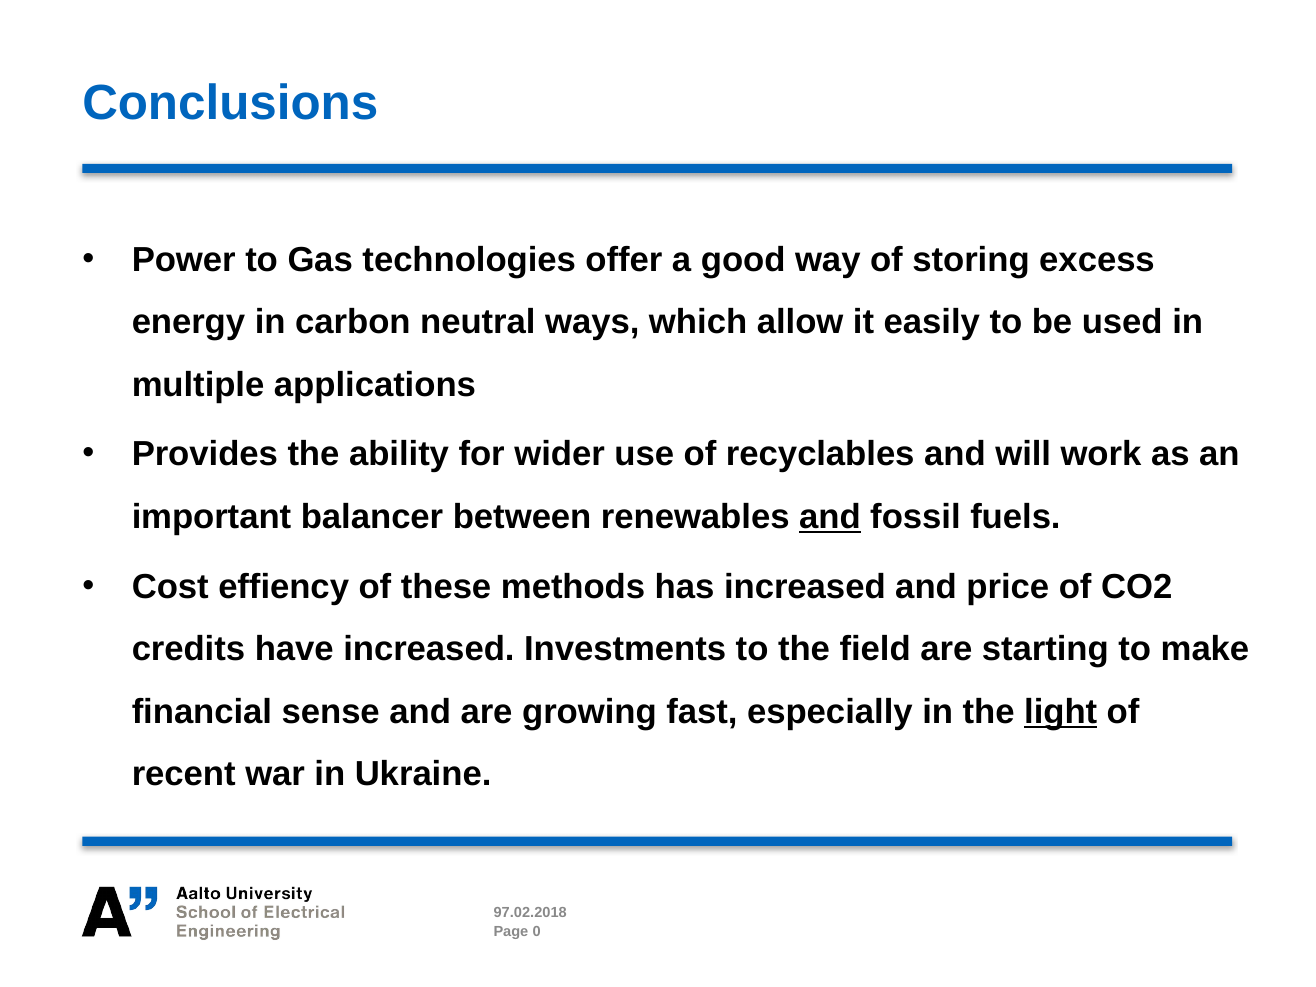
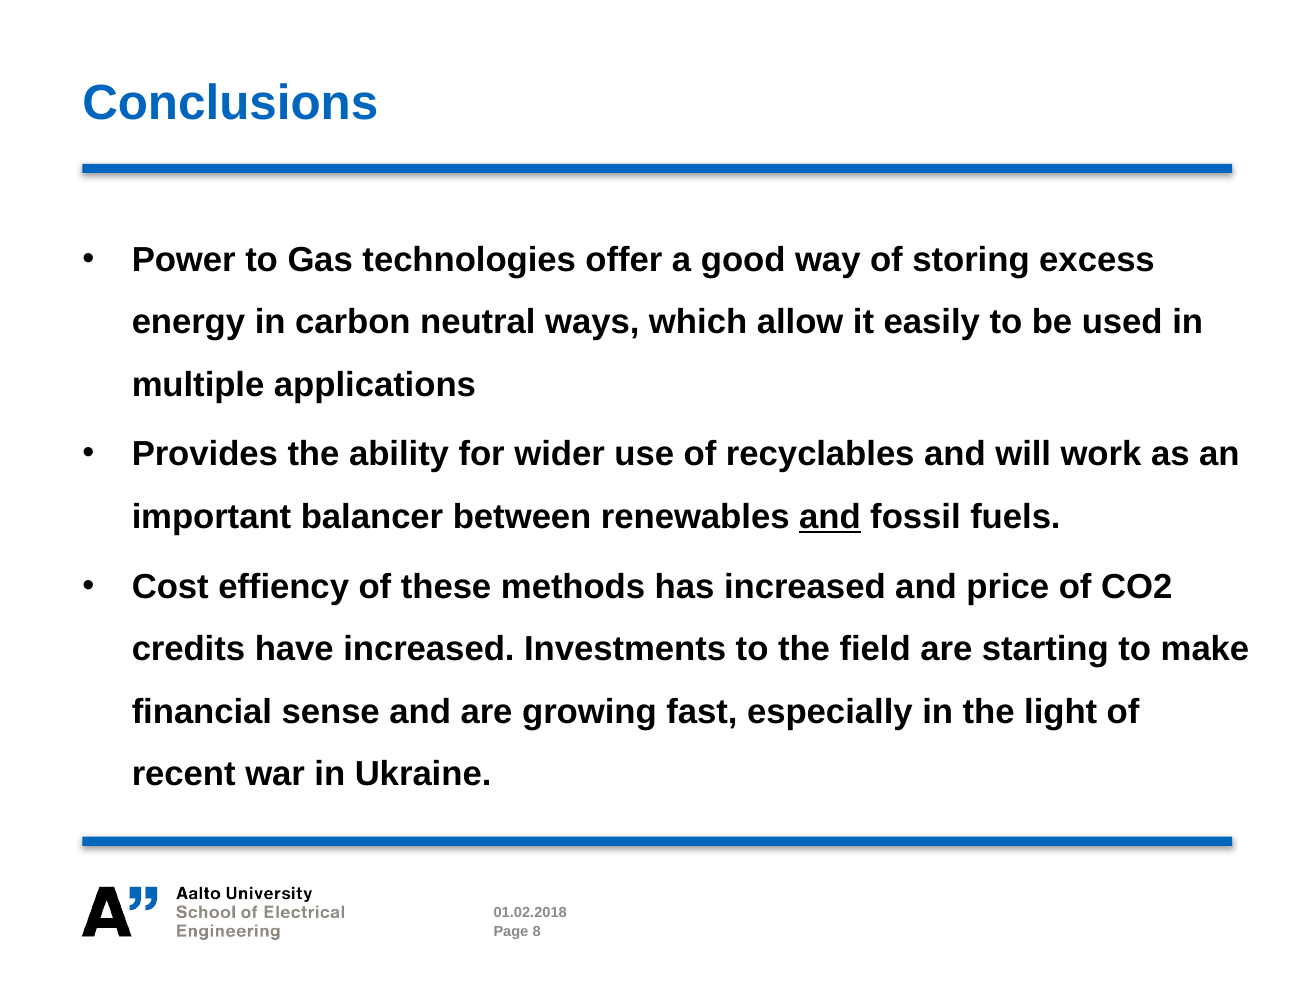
light underline: present -> none
97.02.2018: 97.02.2018 -> 01.02.2018
0: 0 -> 8
